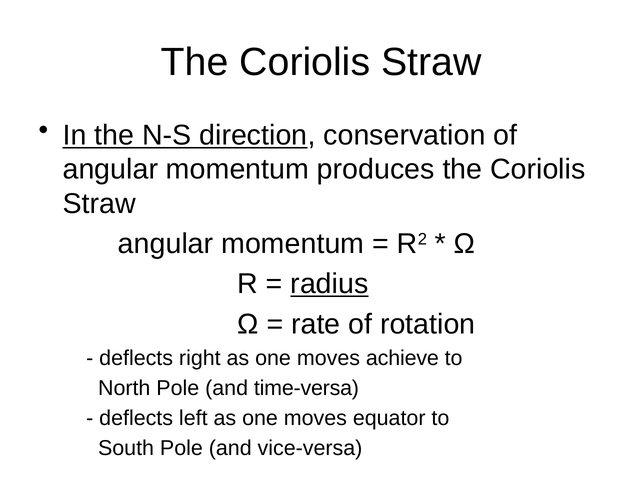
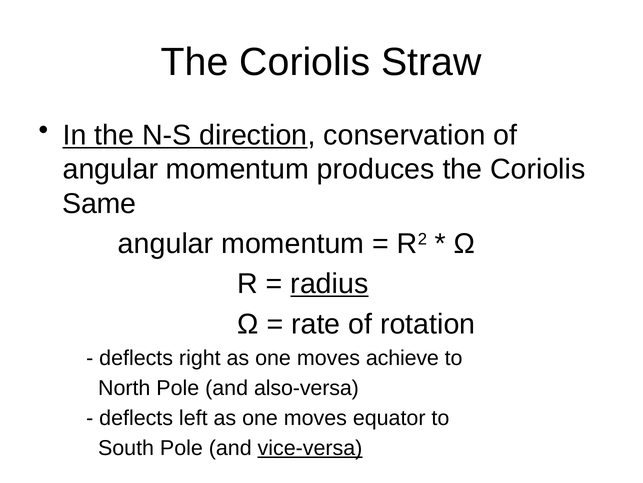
Straw at (99, 203): Straw -> Same
time-versa: time-versa -> also-versa
vice-versa underline: none -> present
